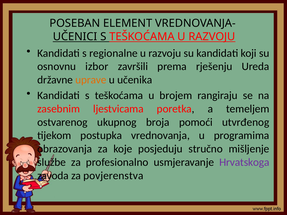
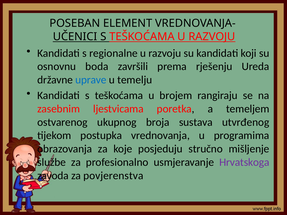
izbor: izbor -> boda
uprave colour: orange -> blue
učenika: učenika -> temelju
pomoći: pomoći -> sustava
